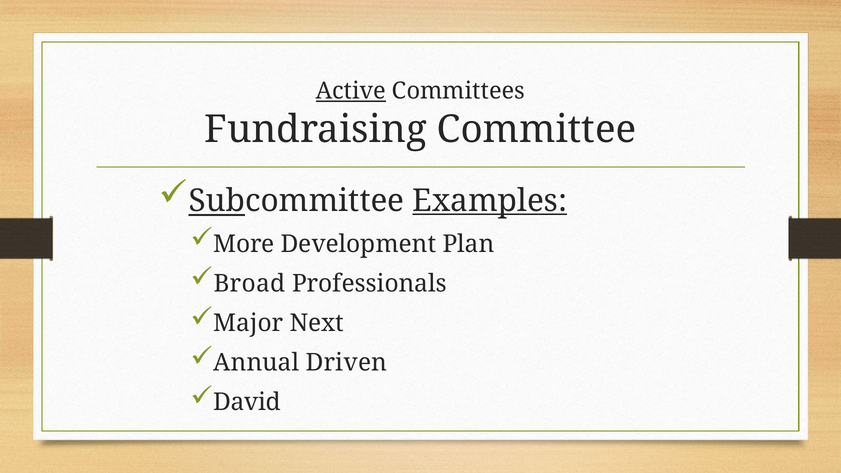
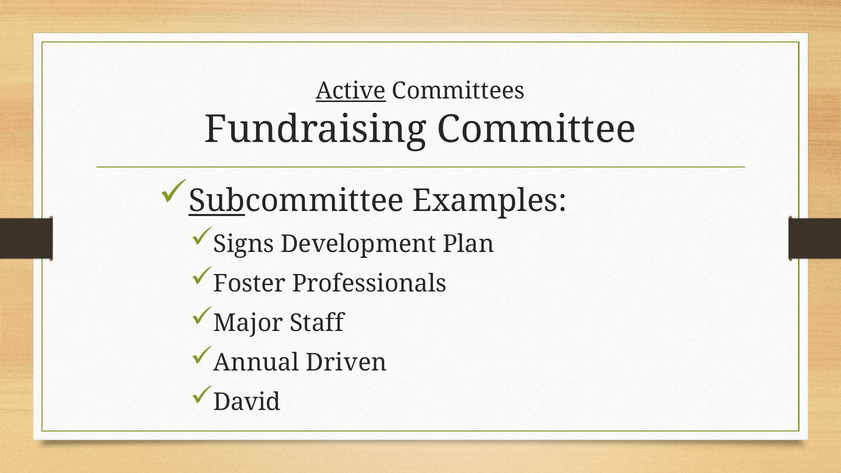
Examples underline: present -> none
More: More -> Signs
Broad: Broad -> Foster
Next: Next -> Staff
